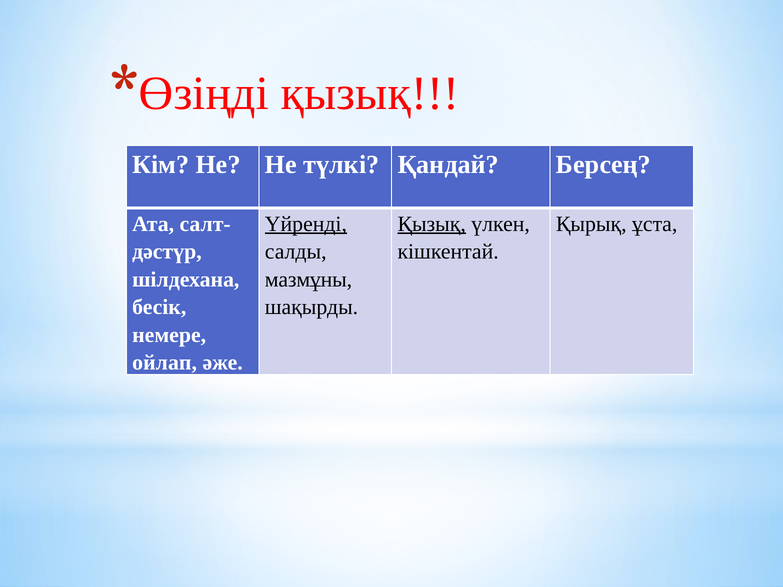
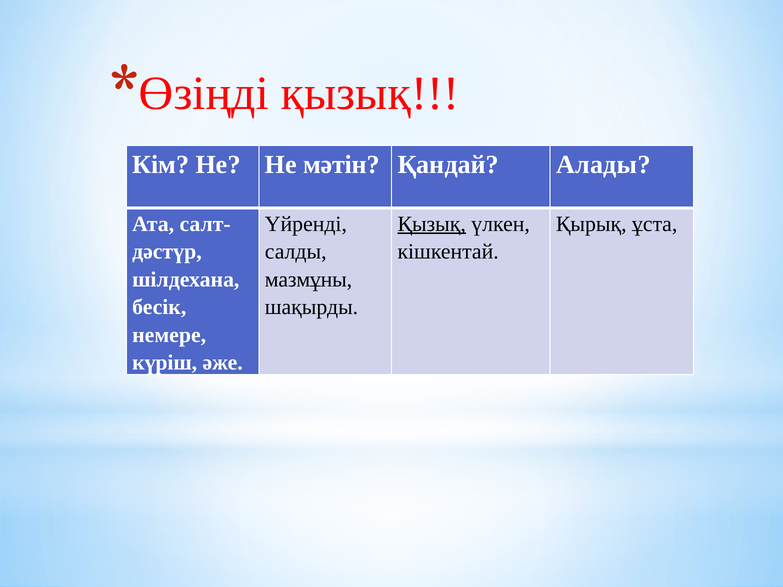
түлкі: түлкі -> мәтін
Берсең: Берсең -> Алады
Үйренді underline: present -> none
ойлап: ойлап -> күріш
